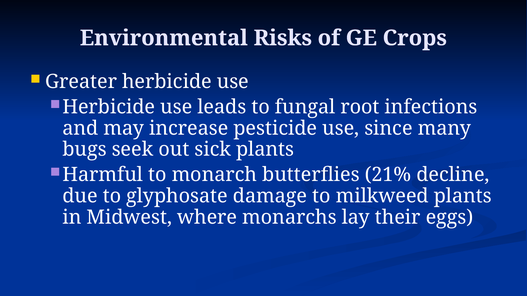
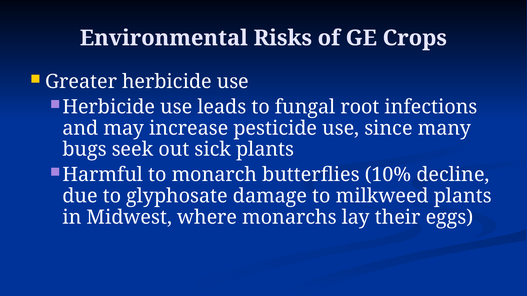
21%: 21% -> 10%
